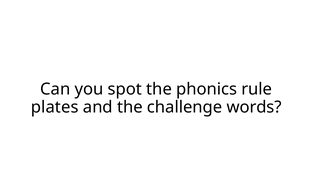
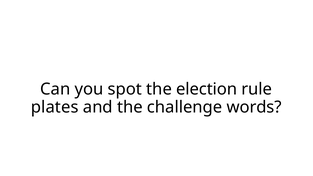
phonics: phonics -> election
